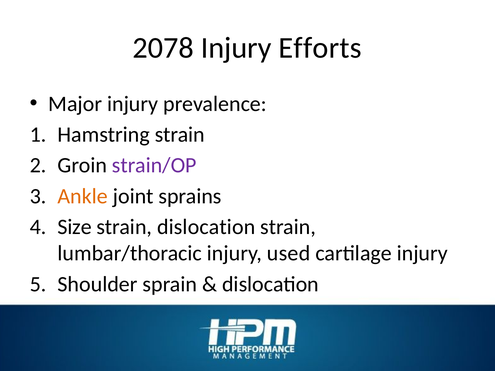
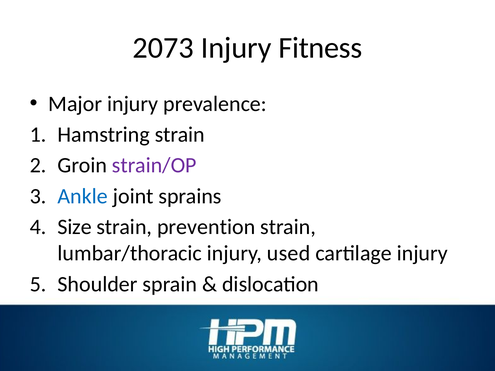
2078: 2078 -> 2073
Efforts: Efforts -> Fitness
Ankle colour: orange -> blue
strain dislocation: dislocation -> prevention
